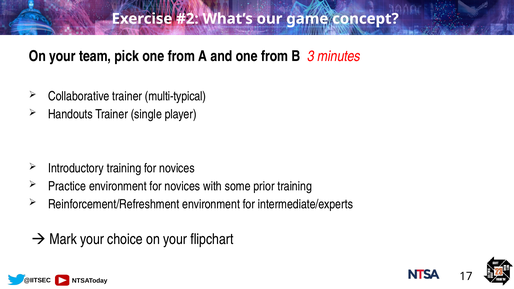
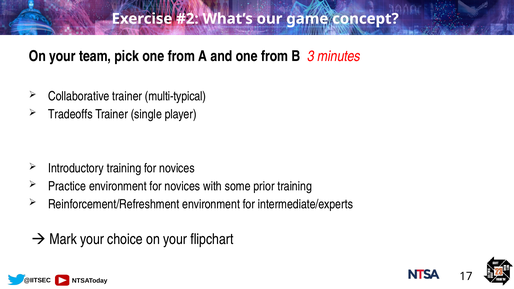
Handouts: Handouts -> Tradeoffs
